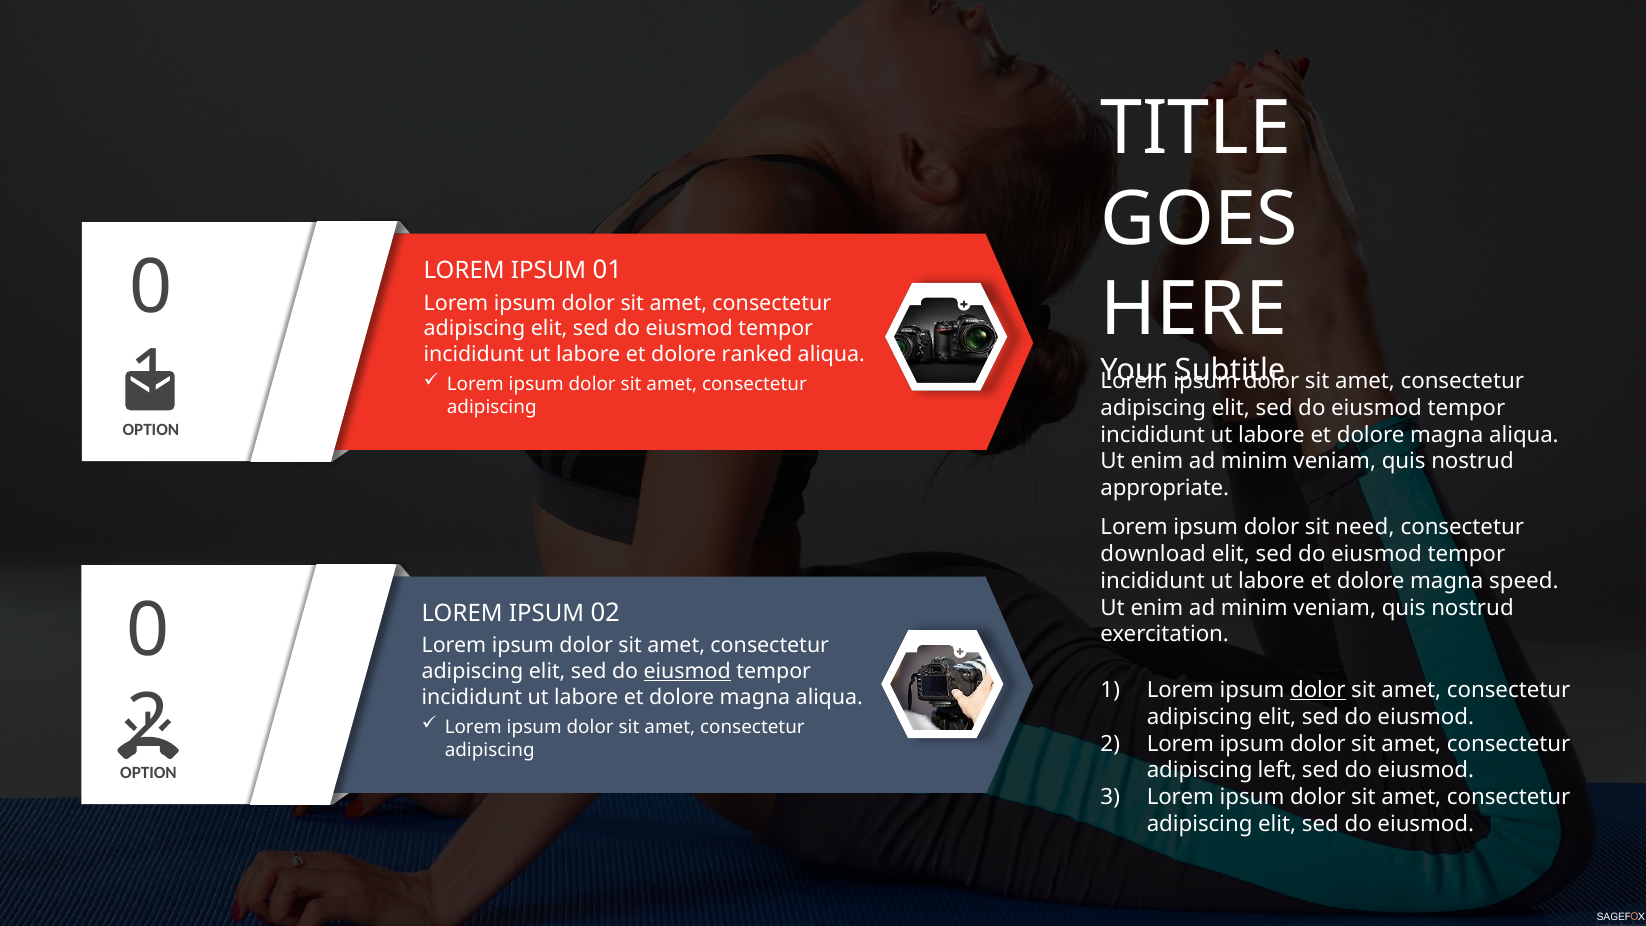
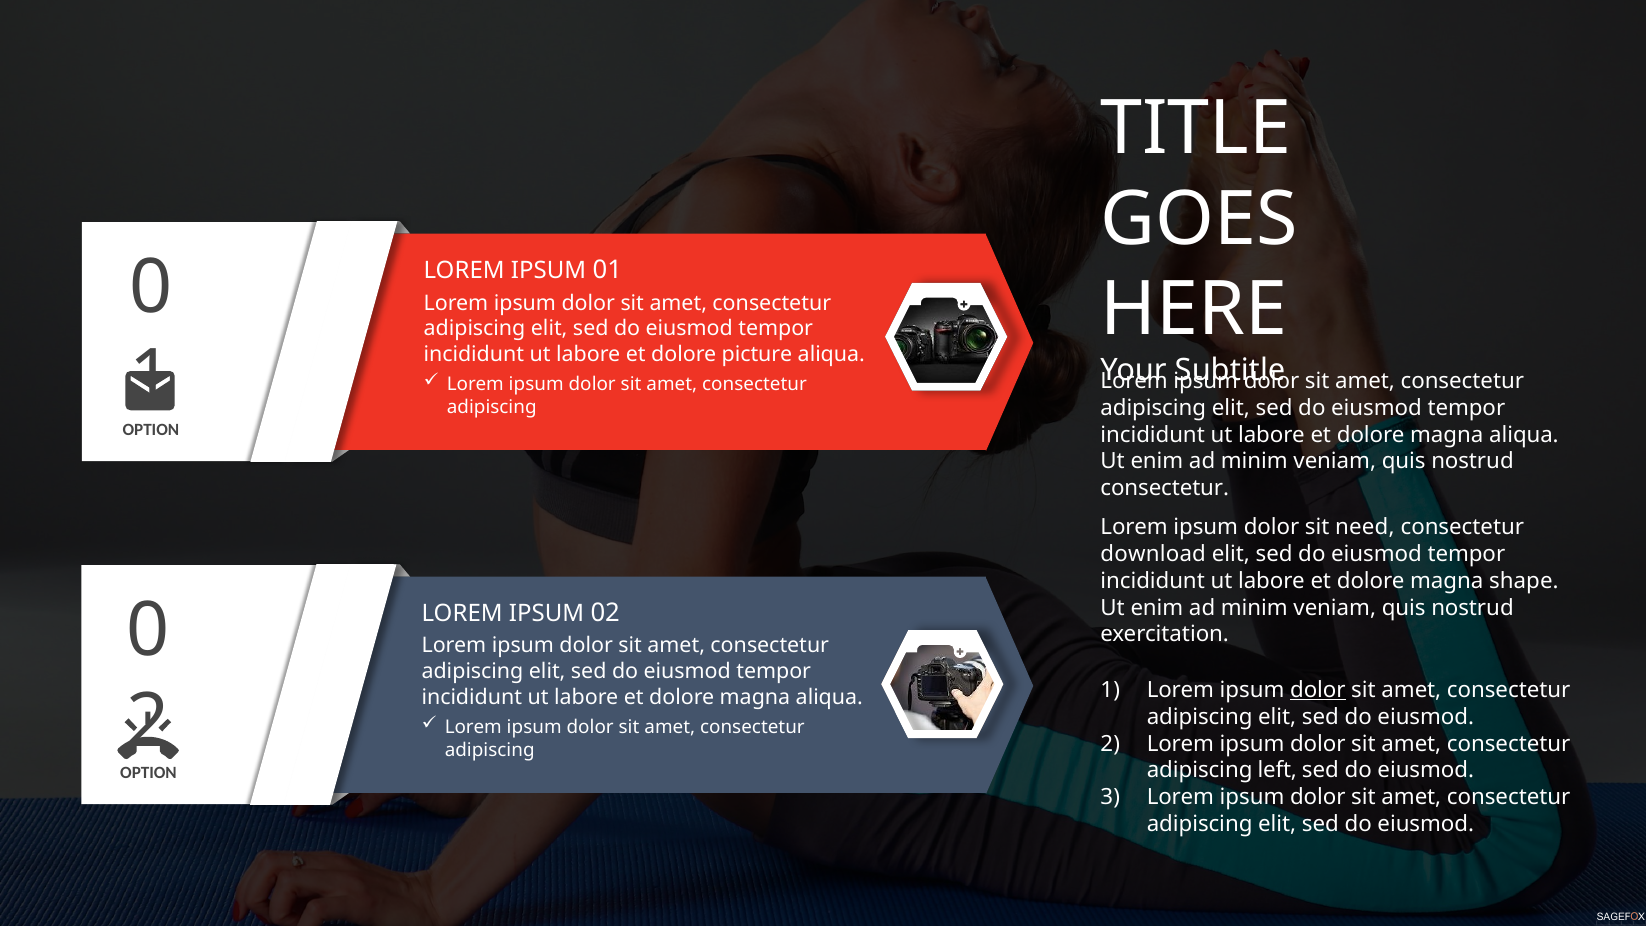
ranked: ranked -> picture
appropriate at (1165, 488): appropriate -> consectetur
speed: speed -> shape
eiusmod at (687, 671) underline: present -> none
